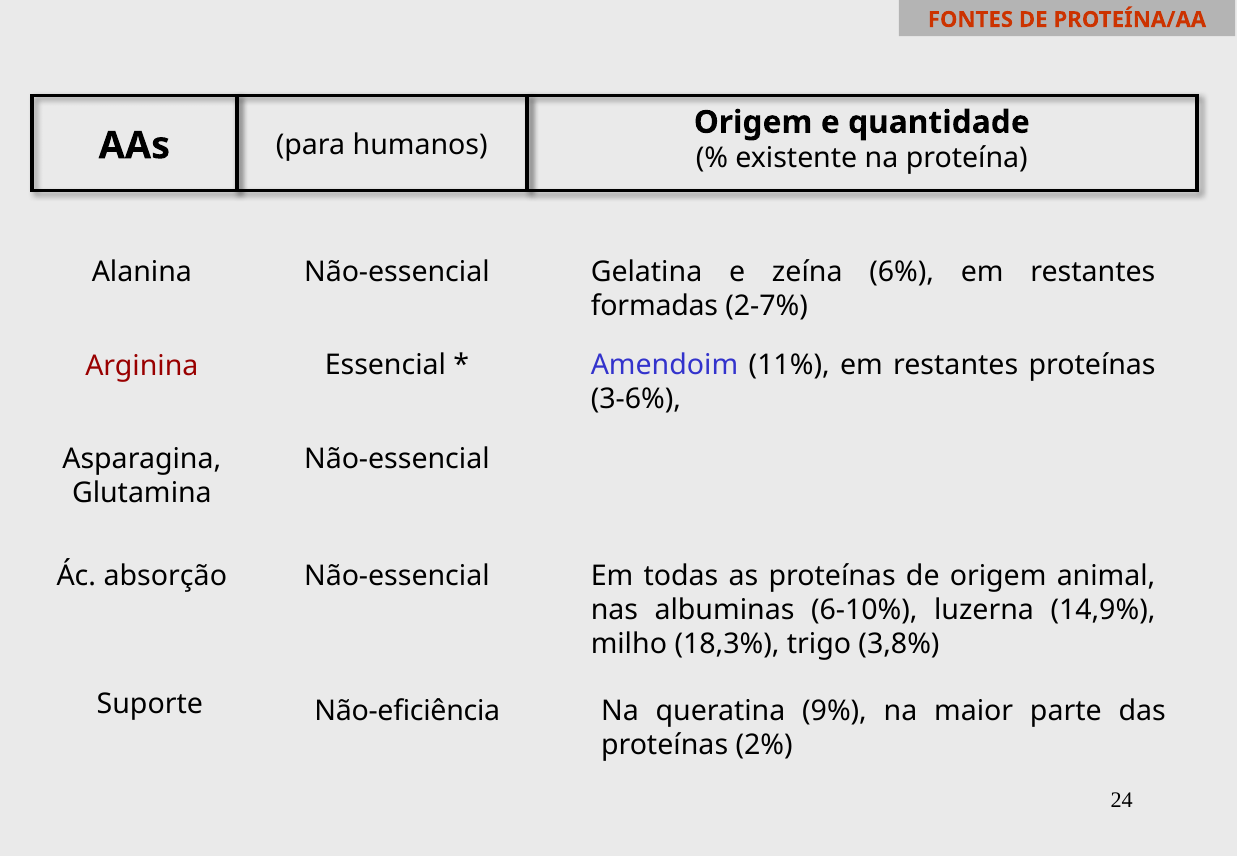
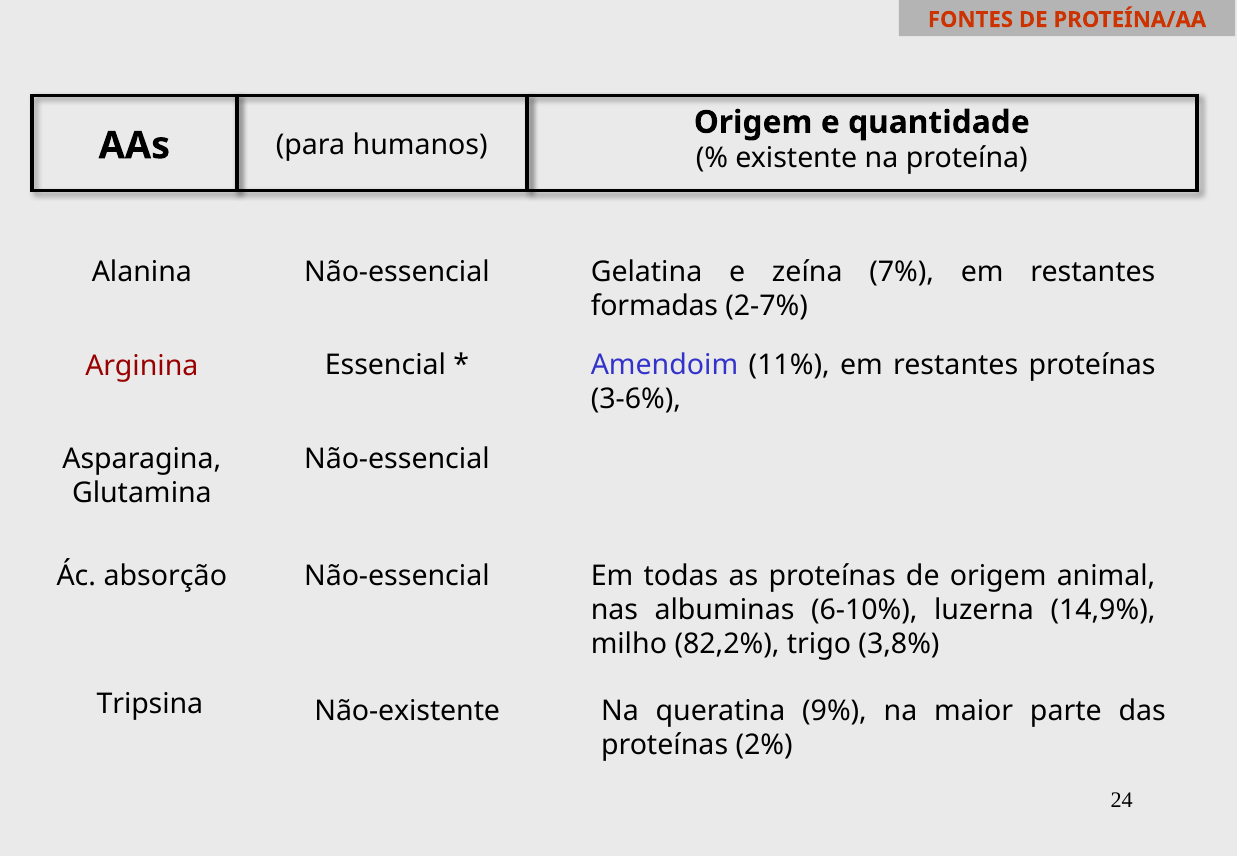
6%: 6% -> 7%
18,3%: 18,3% -> 82,2%
Suporte: Suporte -> Tripsina
Não-eficiência: Não-eficiência -> Não-existente
